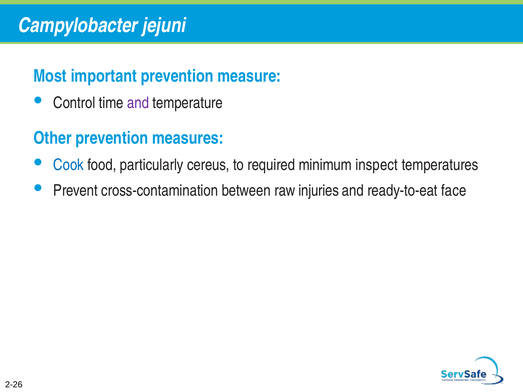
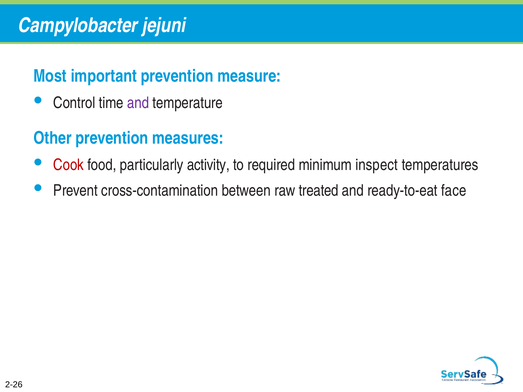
Cook colour: blue -> red
cereus: cereus -> activity
injuries: injuries -> treated
